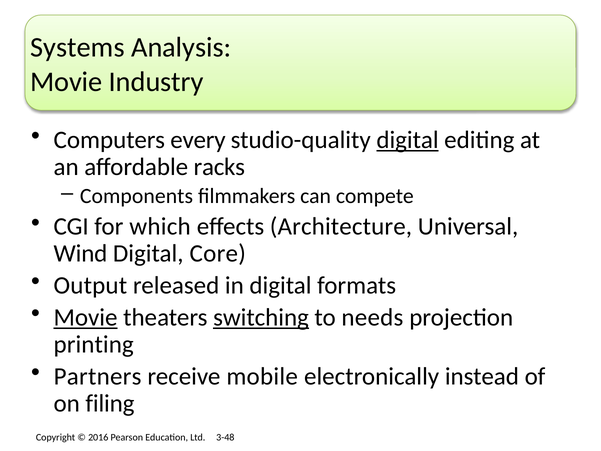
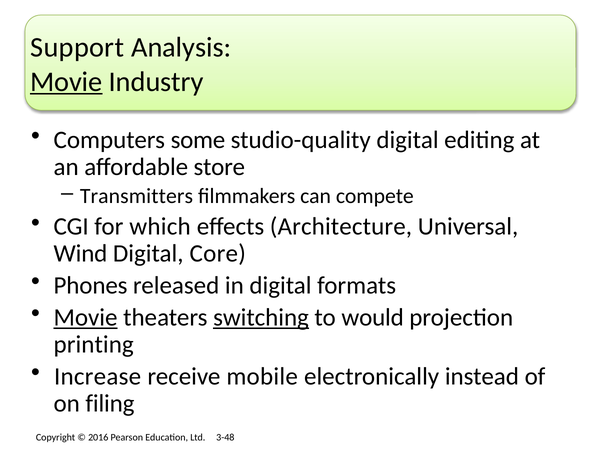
Systems: Systems -> Support
Movie at (66, 82) underline: none -> present
every: every -> some
digital at (408, 140) underline: present -> none
racks: racks -> store
Components: Components -> Transmitters
Output: Output -> Phones
needs: needs -> would
Partners: Partners -> Increase
